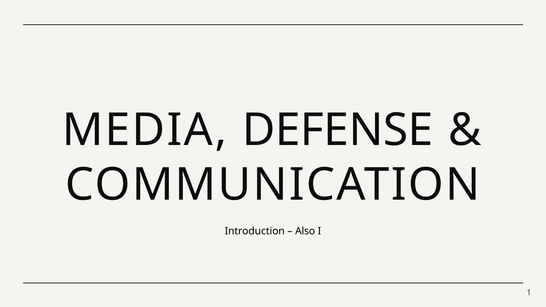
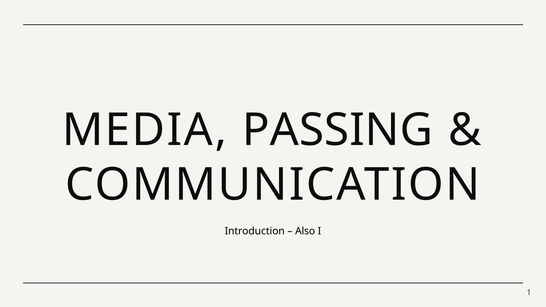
DEFENSE: DEFENSE -> PASSING
